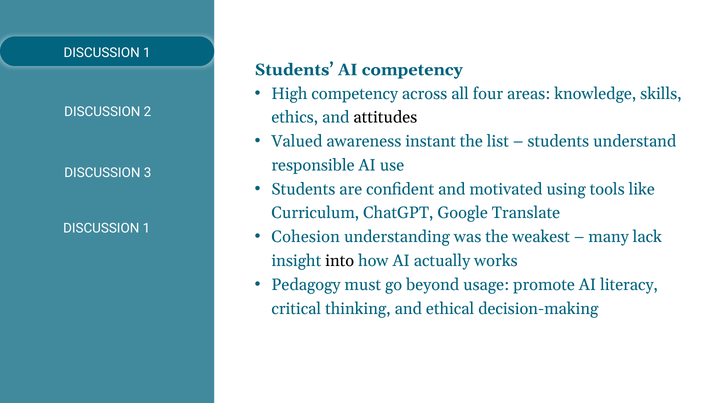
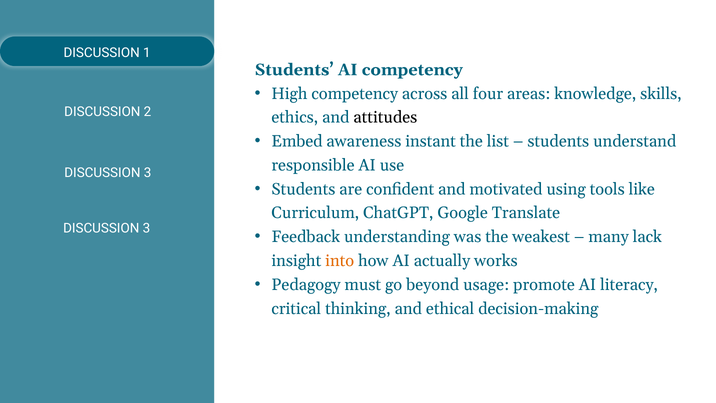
Valued: Valued -> Embed
1 at (146, 228): 1 -> 3
Cohesion: Cohesion -> Feedback
into colour: black -> orange
